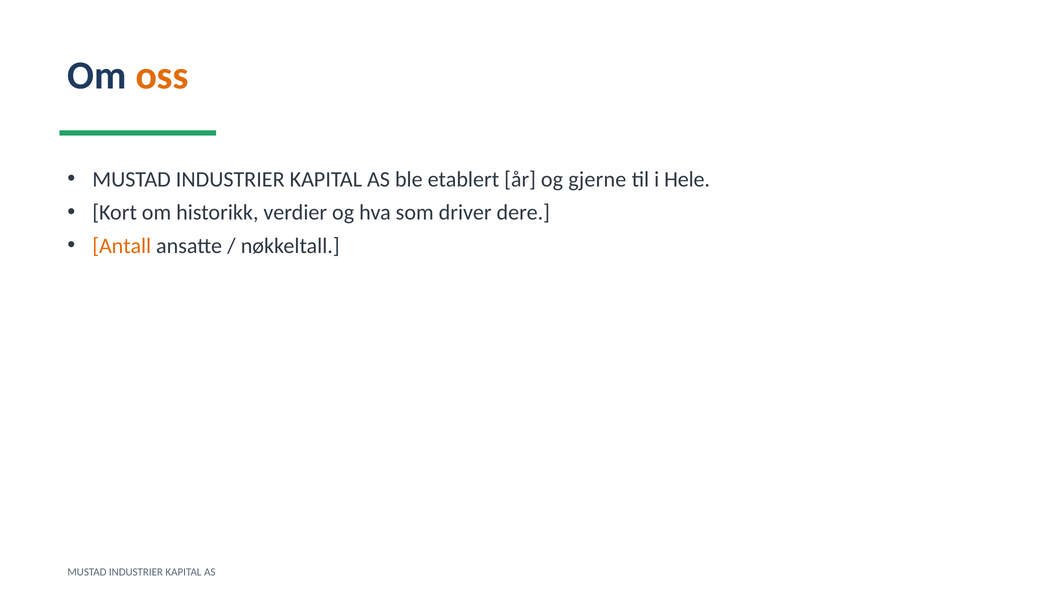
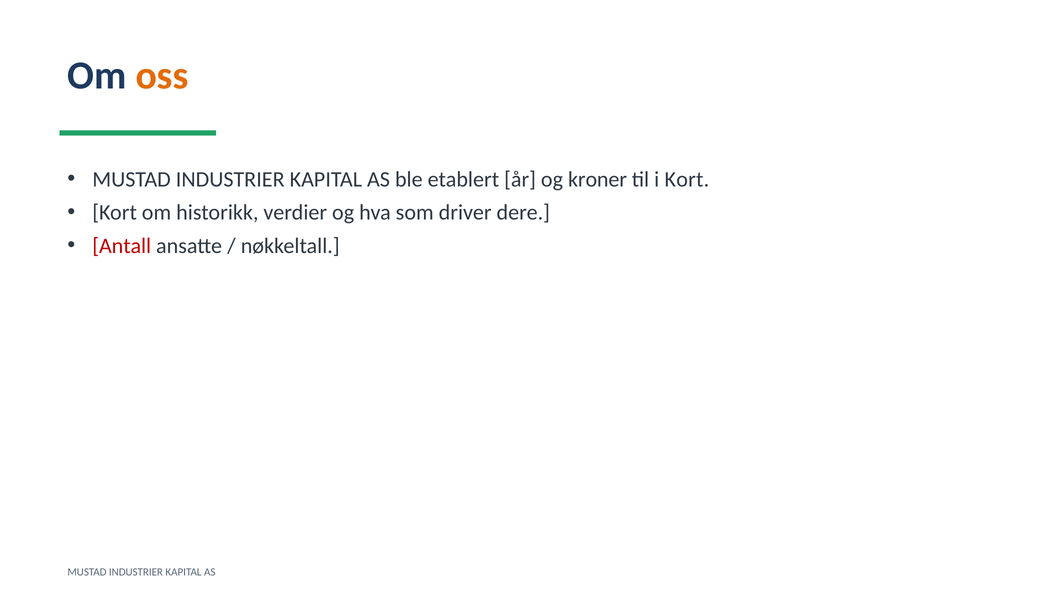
gjerne: gjerne -> kroner
i Hele: Hele -> Kort
Antall colour: orange -> red
